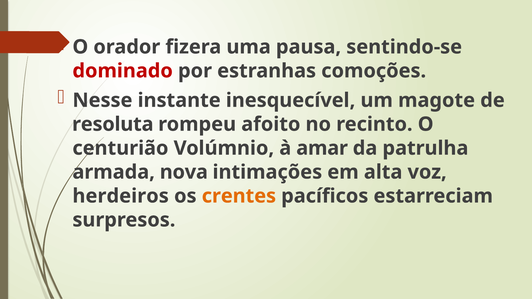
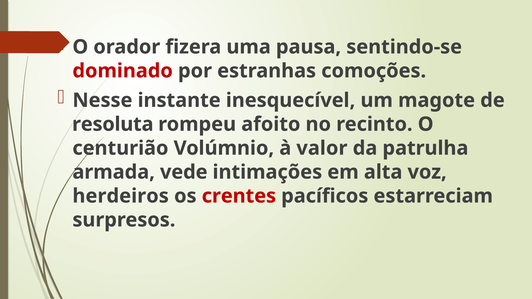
amar: amar -> valor
nova: nova -> vede
crentes colour: orange -> red
